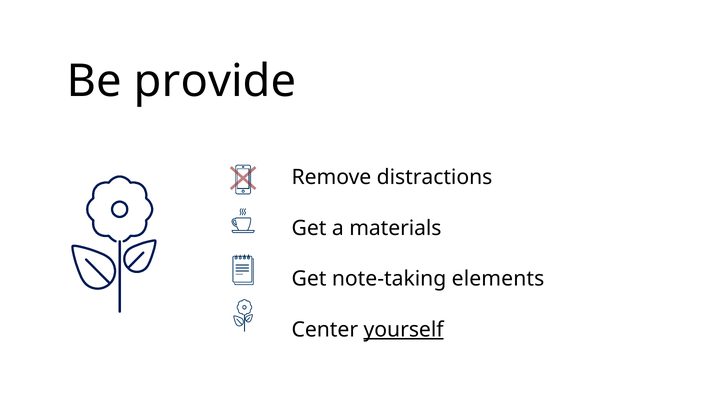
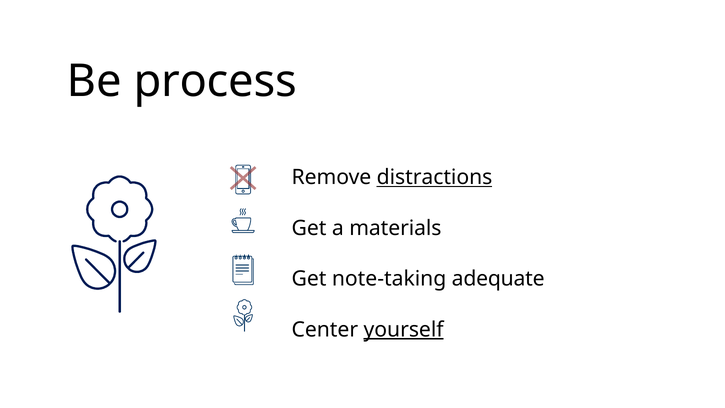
provide: provide -> process
distractions underline: none -> present
elements: elements -> adequate
